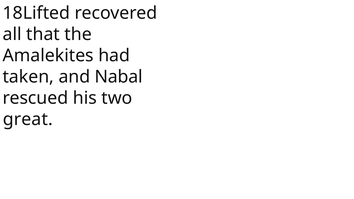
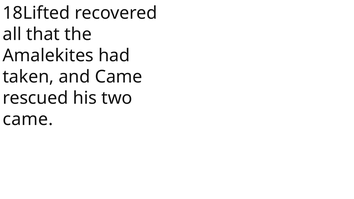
and Nabal: Nabal -> Came
great at (28, 119): great -> came
